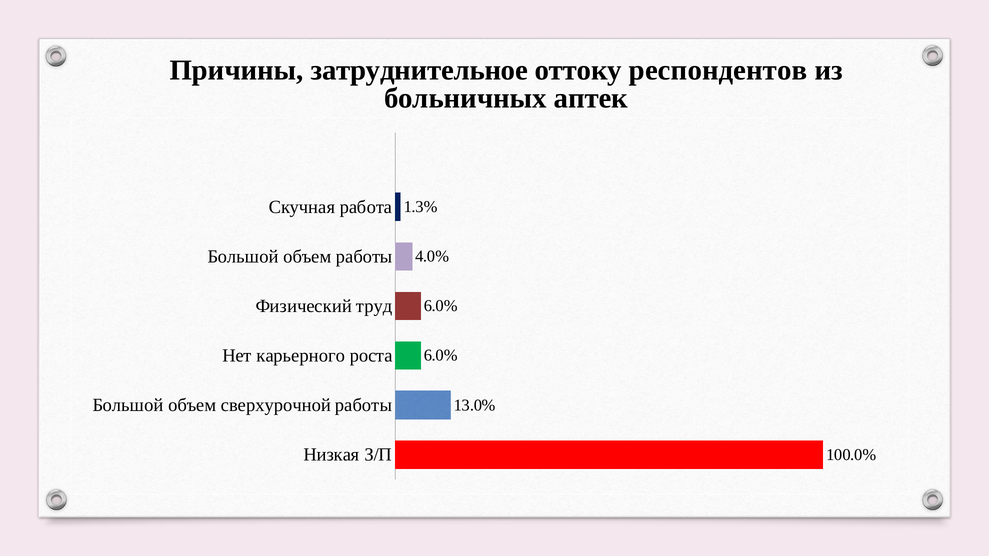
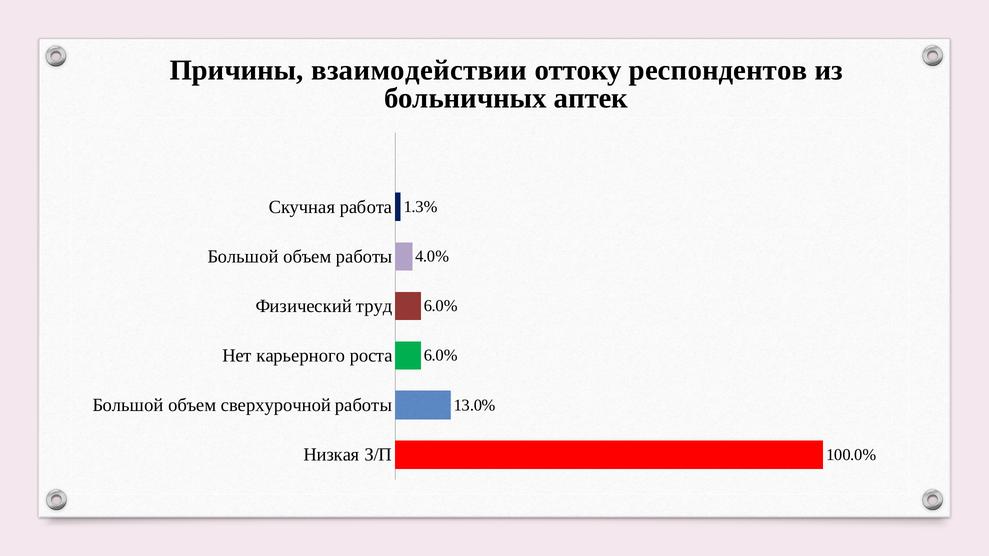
затруднительное: затруднительное -> взаимодействии
